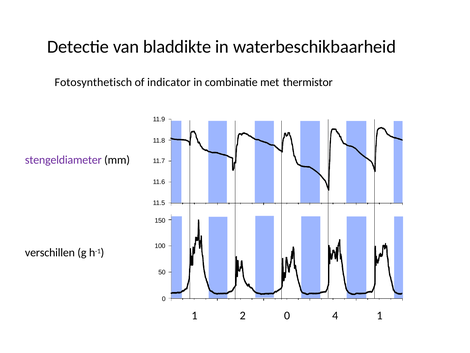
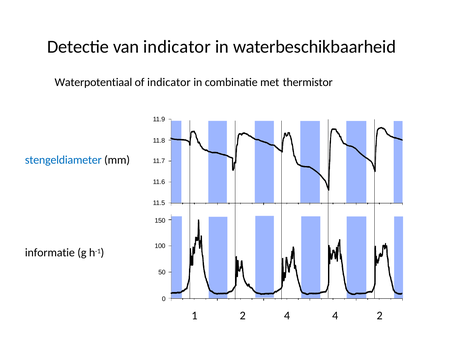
van bladdikte: bladdikte -> indicator
Fotosynthetisch: Fotosynthetisch -> Waterpotentiaal
stengeldiameter colour: purple -> blue
verschillen: verschillen -> informatie
2 0: 0 -> 4
4 1: 1 -> 2
